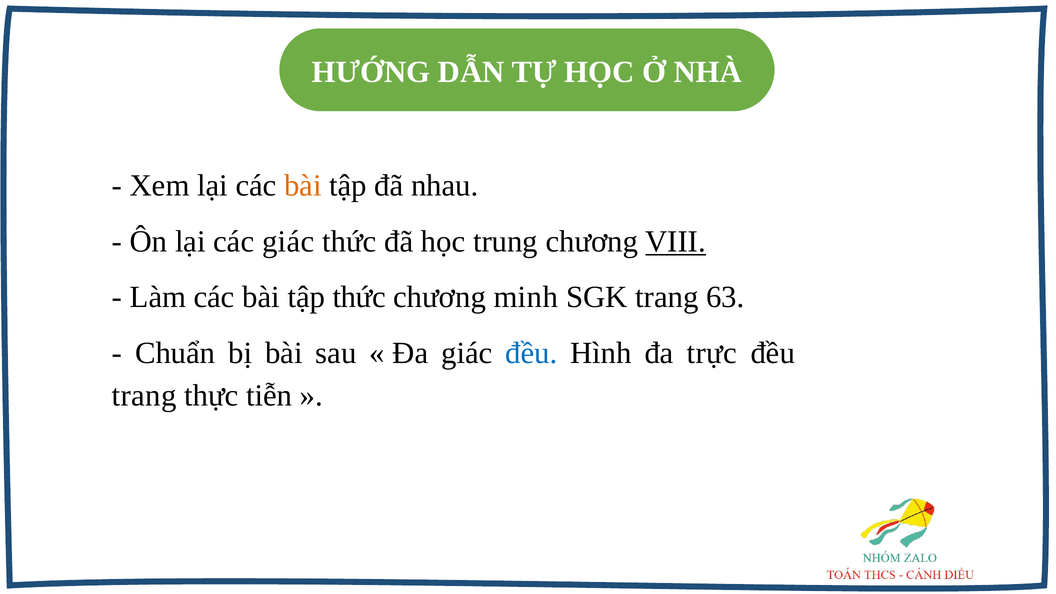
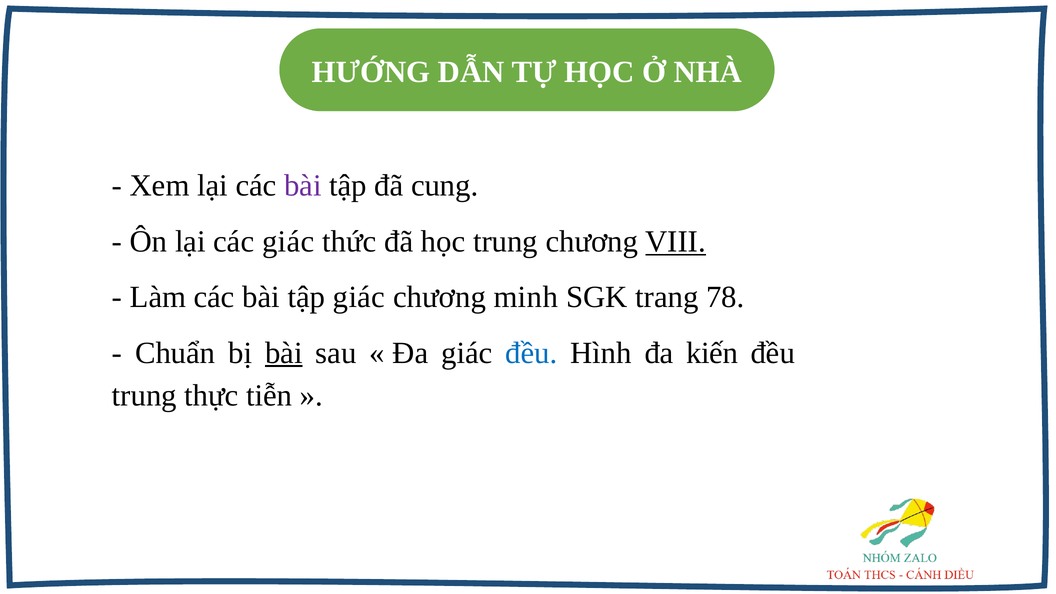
bài at (303, 186) colour: orange -> purple
nhau: nhau -> cung
tập thức: thức -> giác
63: 63 -> 78
bài at (284, 353) underline: none -> present
trực: trực -> kiến
trang at (144, 395): trang -> trung
